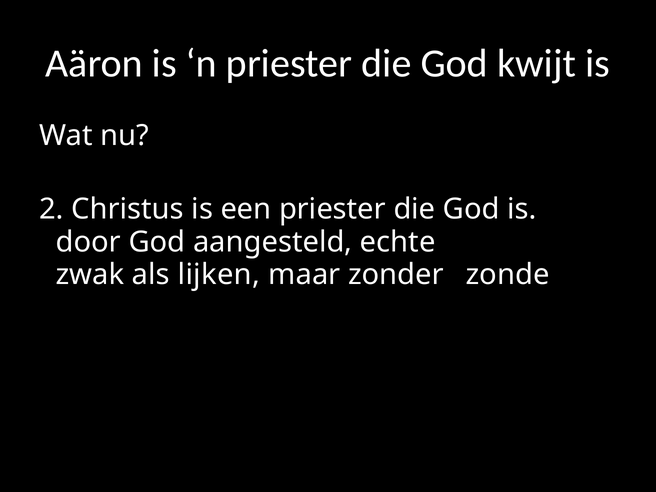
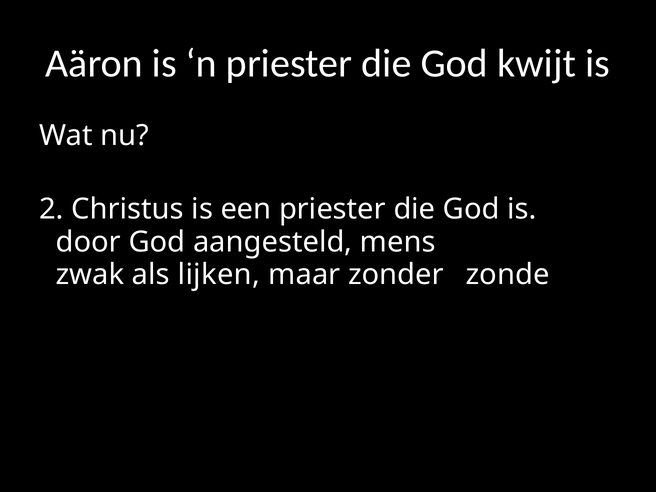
echte: echte -> mens
